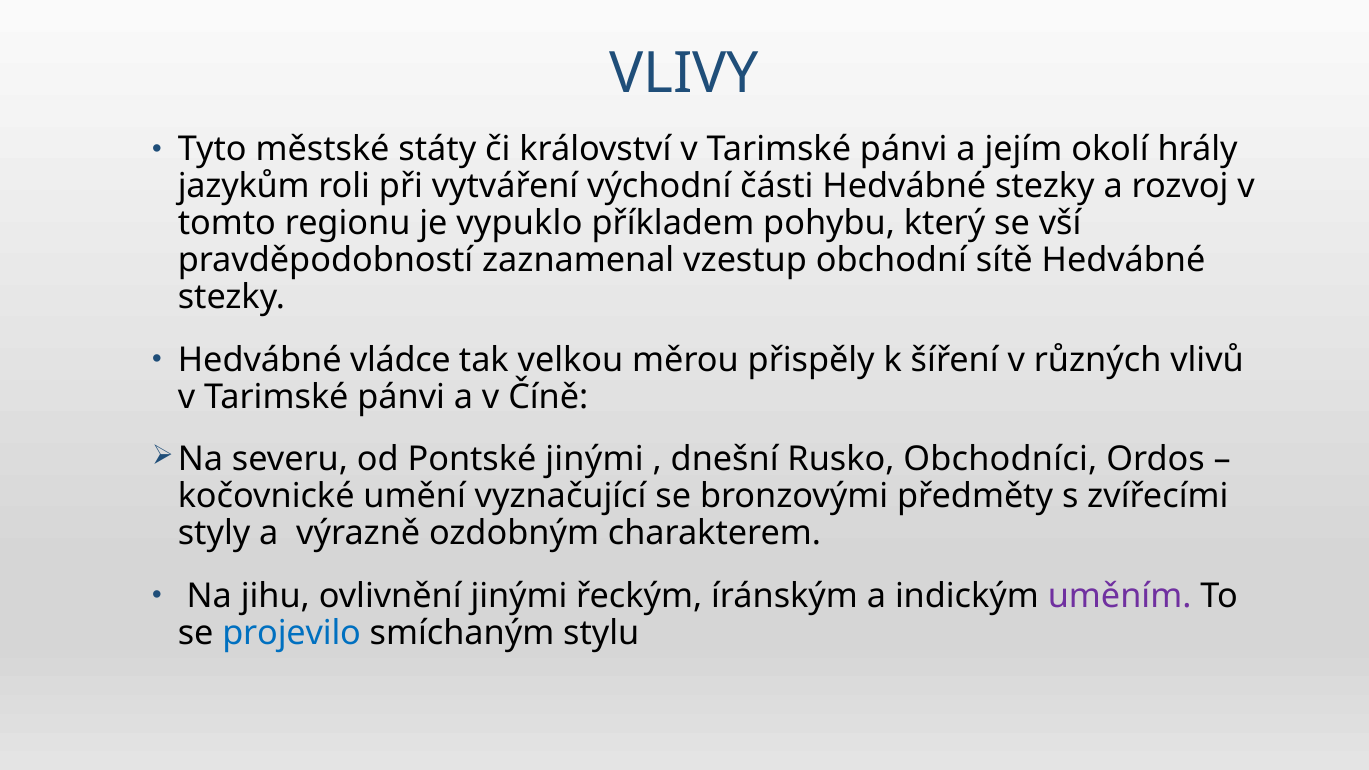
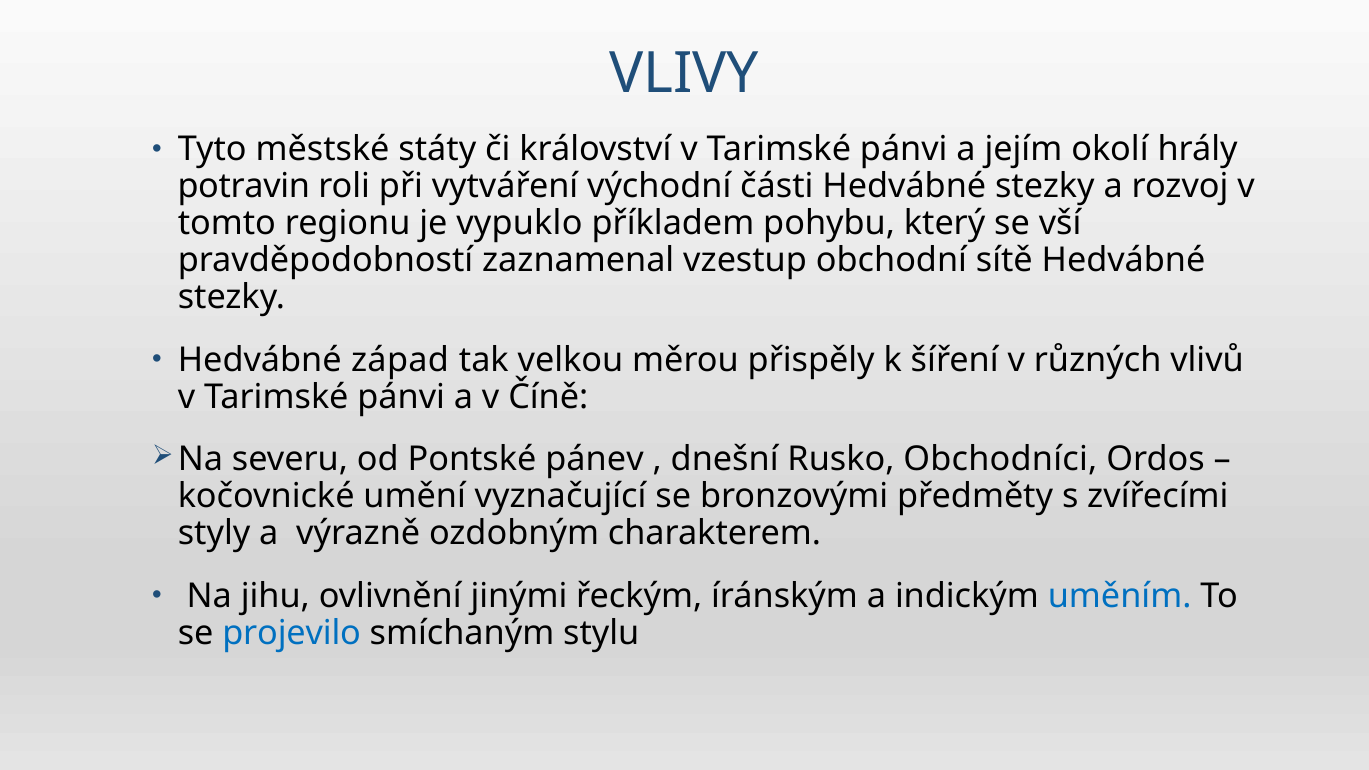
jazykům: jazykům -> potravin
vládce: vládce -> západ
Pontské jinými: jinými -> pánev
uměním colour: purple -> blue
